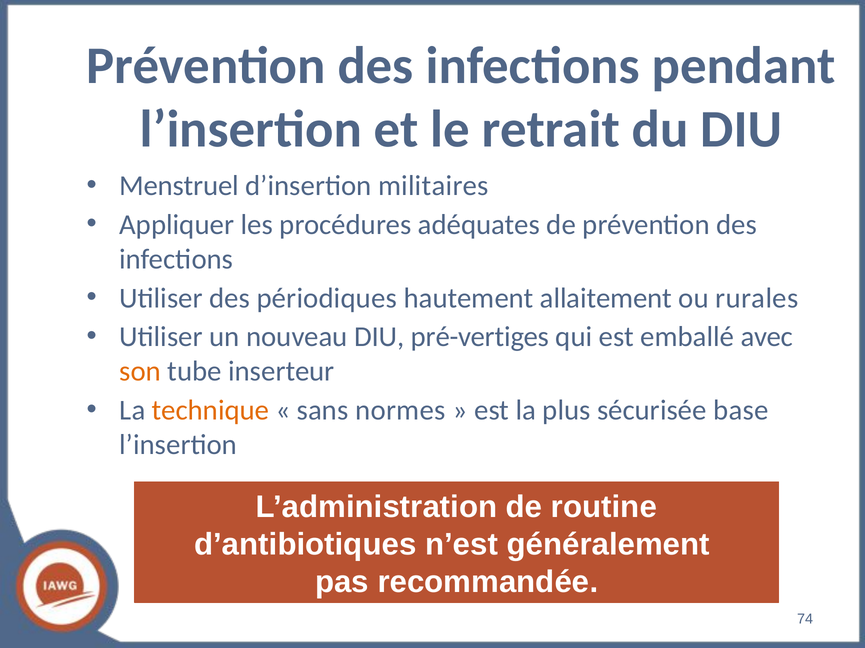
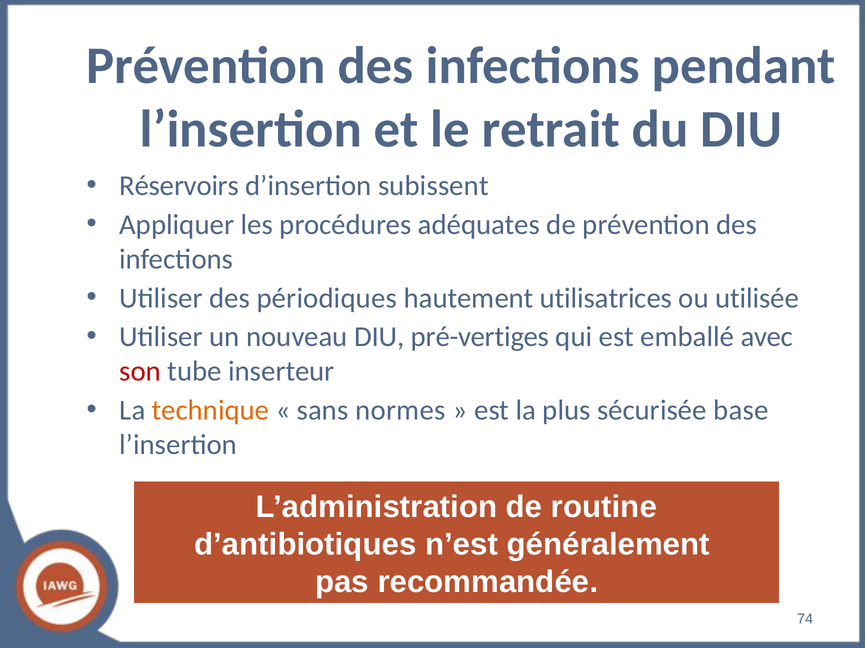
Menstruel: Menstruel -> Réservoirs
militaires: militaires -> subissent
allaitement: allaitement -> utilisatrices
rurales: rurales -> utilisée
son colour: orange -> red
